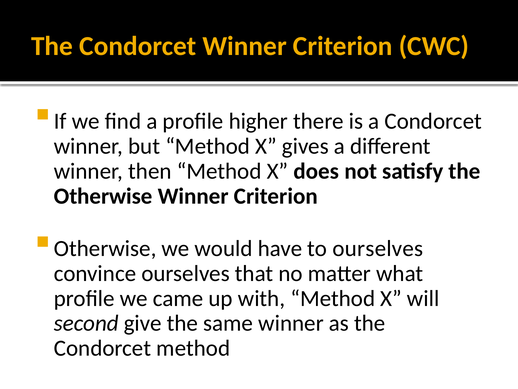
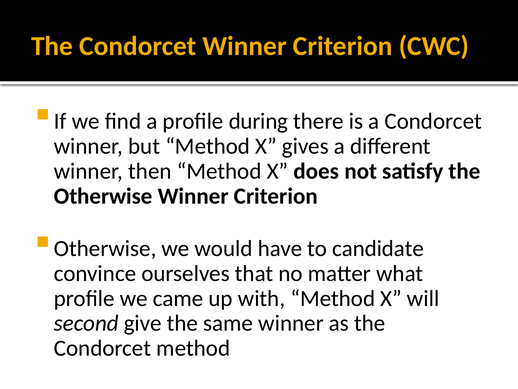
higher: higher -> during
to ourselves: ourselves -> candidate
